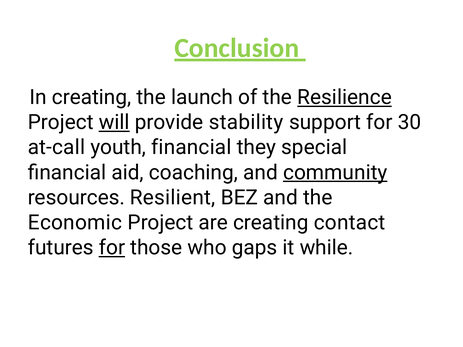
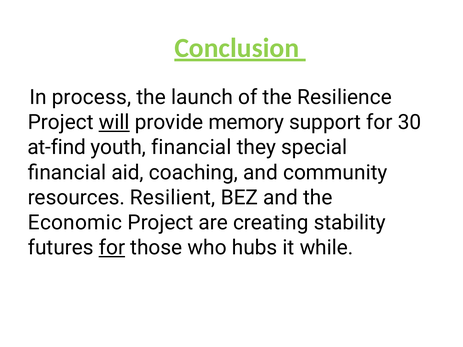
In creating: creating -> process
Resilience underline: present -> none
stability: stability -> memory
at-call: at-call -> at-find
community underline: present -> none
contact: contact -> stability
gaps: gaps -> hubs
